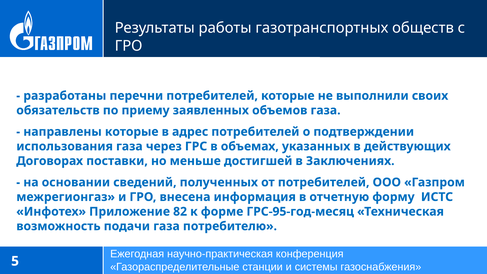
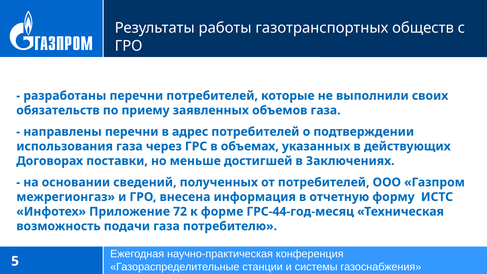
направлены которые: которые -> перечни
82: 82 -> 72
ГРС-95-год-месяц: ГРС-95-год-месяц -> ГРС-44-год-месяц
